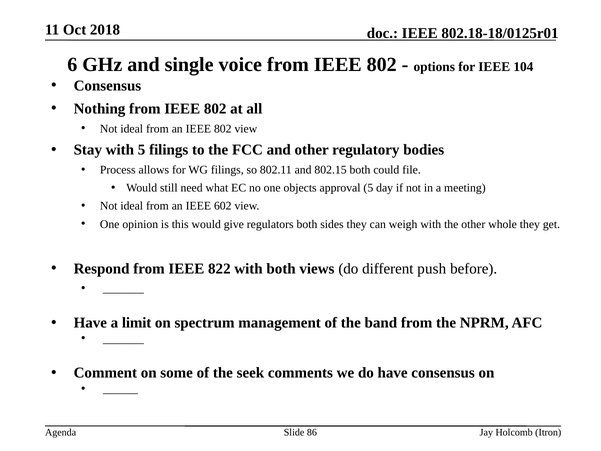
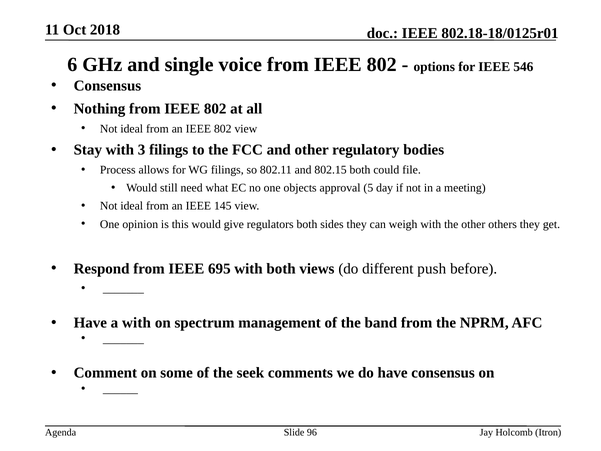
104: 104 -> 546
with 5: 5 -> 3
602: 602 -> 145
whole: whole -> others
822: 822 -> 695
a limit: limit -> with
86: 86 -> 96
